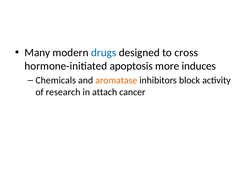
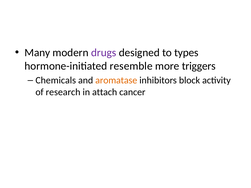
drugs colour: blue -> purple
cross: cross -> types
apoptosis: apoptosis -> resemble
induces: induces -> triggers
